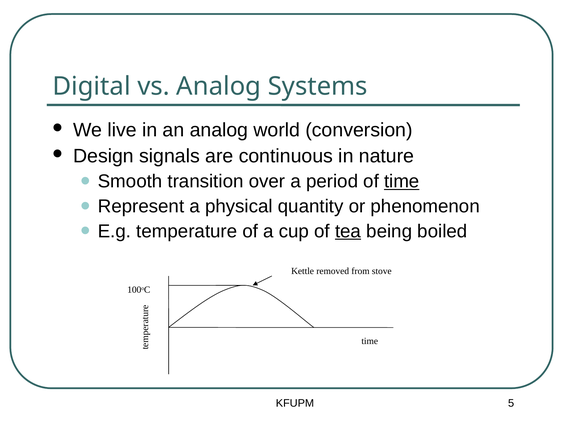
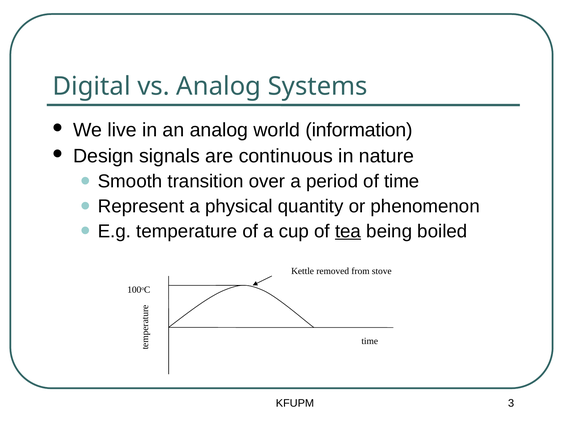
conversion: conversion -> information
time at (402, 182) underline: present -> none
5: 5 -> 3
